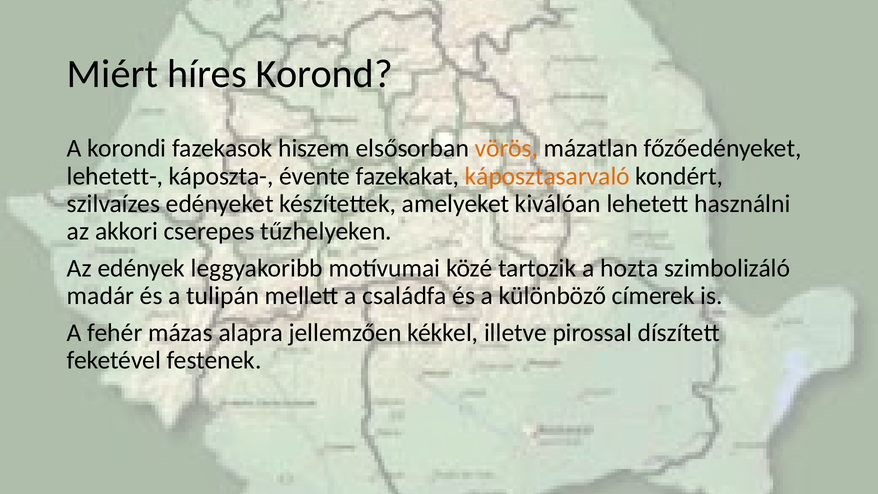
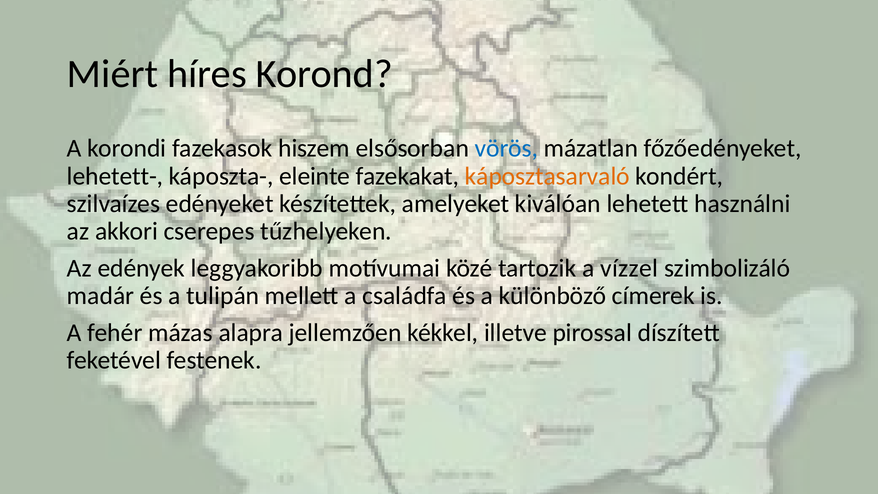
vörös colour: orange -> blue
évente: évente -> eleinte
hozta: hozta -> vízzel
